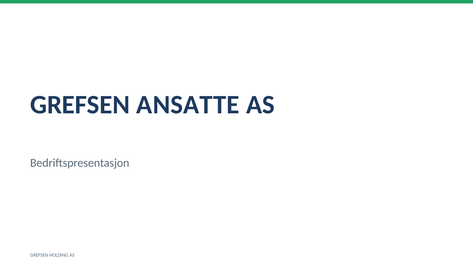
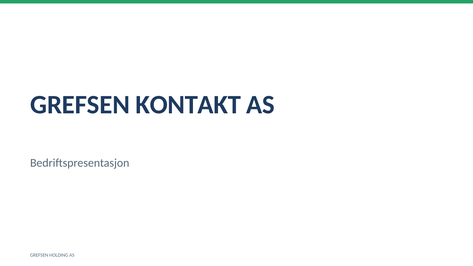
ANSATTE: ANSATTE -> KONTAKT
